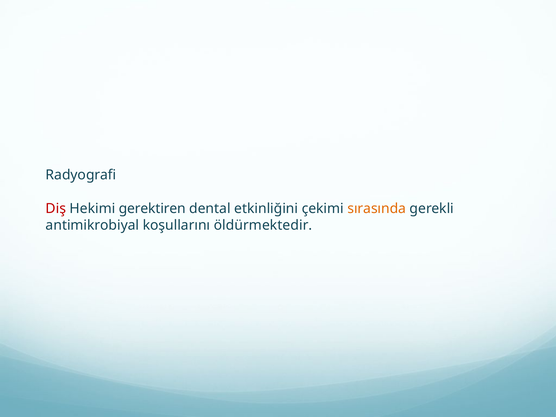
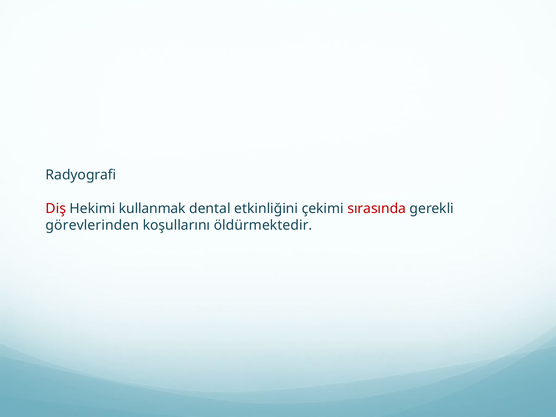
gerektiren: gerektiren -> kullanmak
sırasında colour: orange -> red
antimikrobiyal: antimikrobiyal -> görevlerinden
